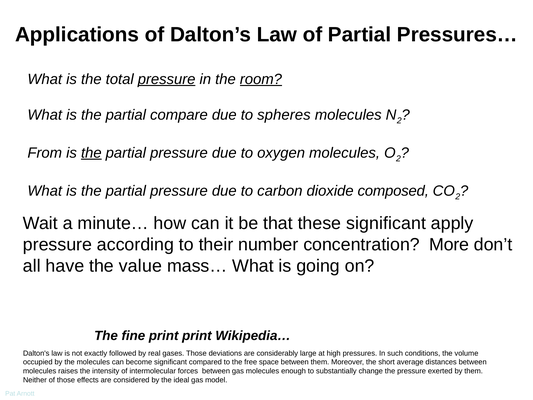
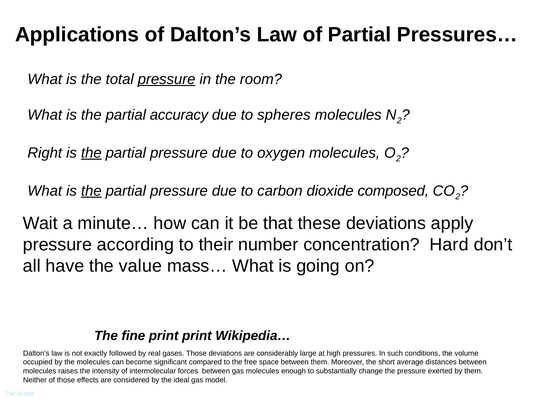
room underline: present -> none
compare: compare -> accuracy
From: From -> Right
the at (91, 191) underline: none -> present
these significant: significant -> deviations
More: More -> Hard
